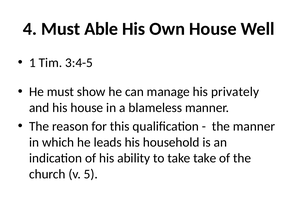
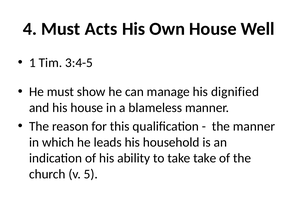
Able: Able -> Acts
privately: privately -> dignified
